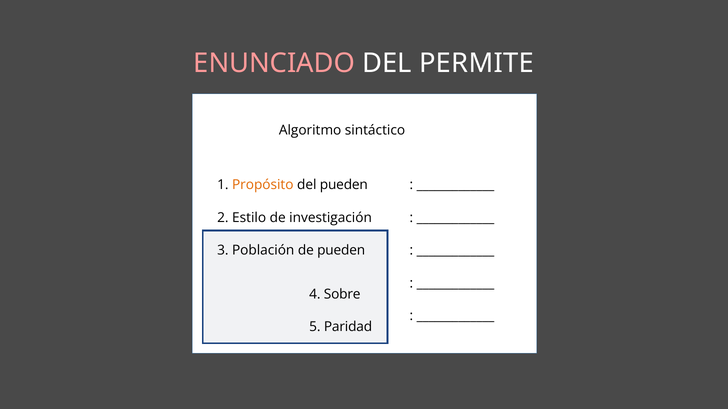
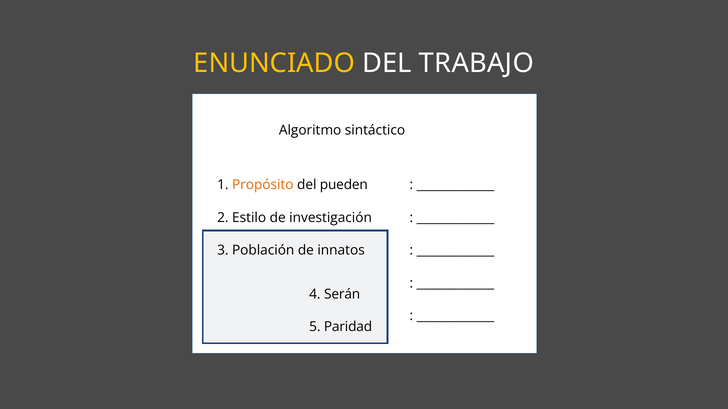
ENUNCIADO colour: pink -> yellow
PERMITE: PERMITE -> TRABAJO
de pueden: pueden -> innatos
Sobre: Sobre -> Serán
